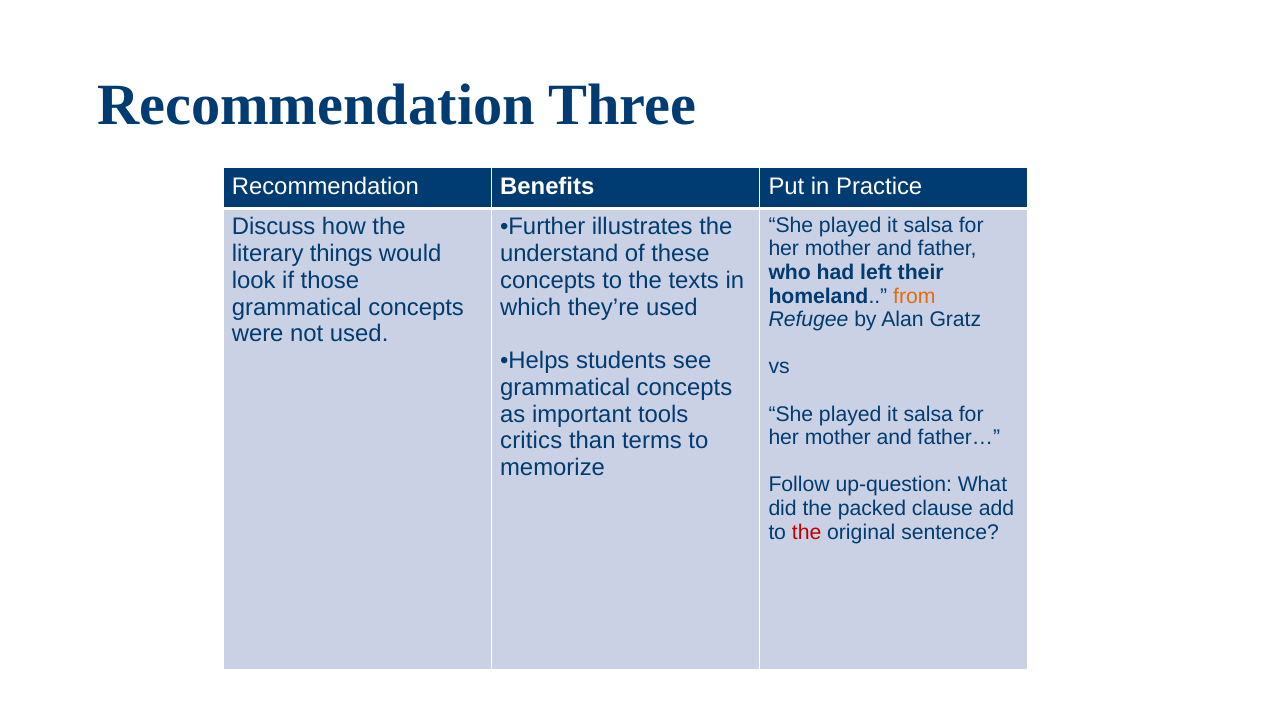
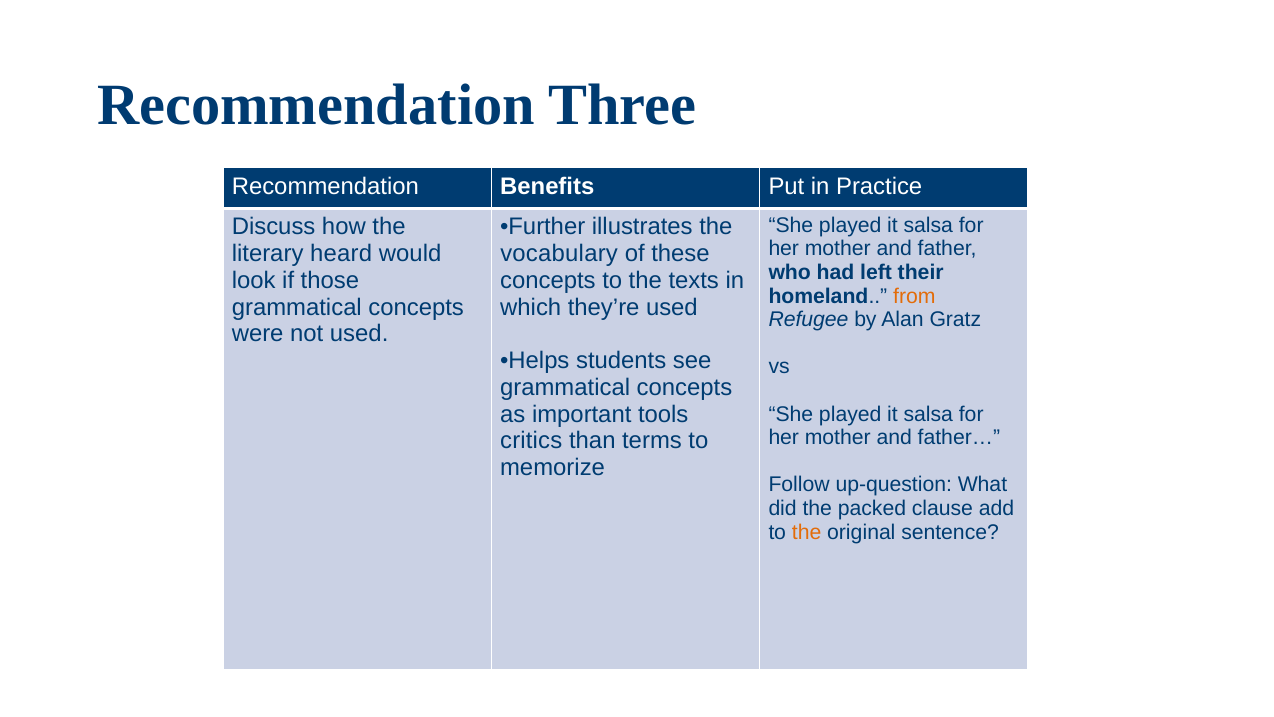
things: things -> heard
understand: understand -> vocabulary
the at (807, 532) colour: red -> orange
